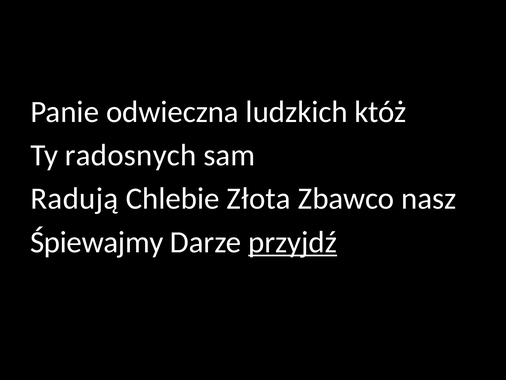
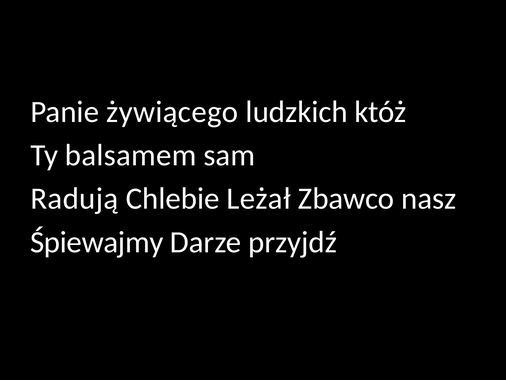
odwieczna: odwieczna -> żywiącego
radosnych: radosnych -> balsamem
Złota: Złota -> Leżał
przyjdź underline: present -> none
